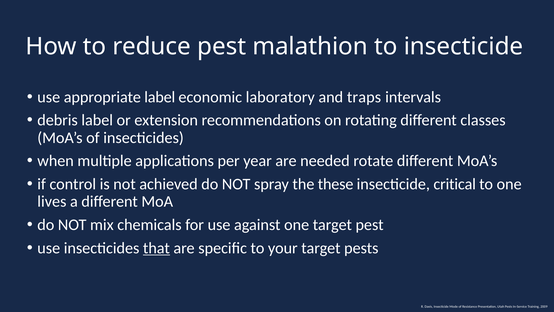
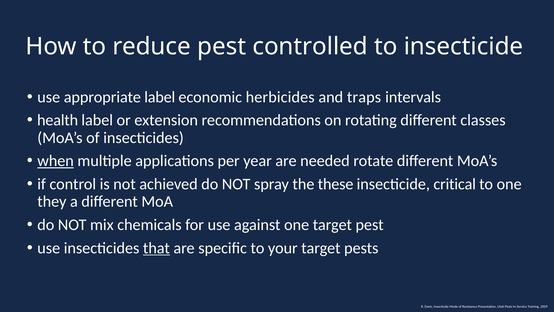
malathion: malathion -> controlled
laboratory: laboratory -> herbicides
debris: debris -> health
when underline: none -> present
lives: lives -> they
